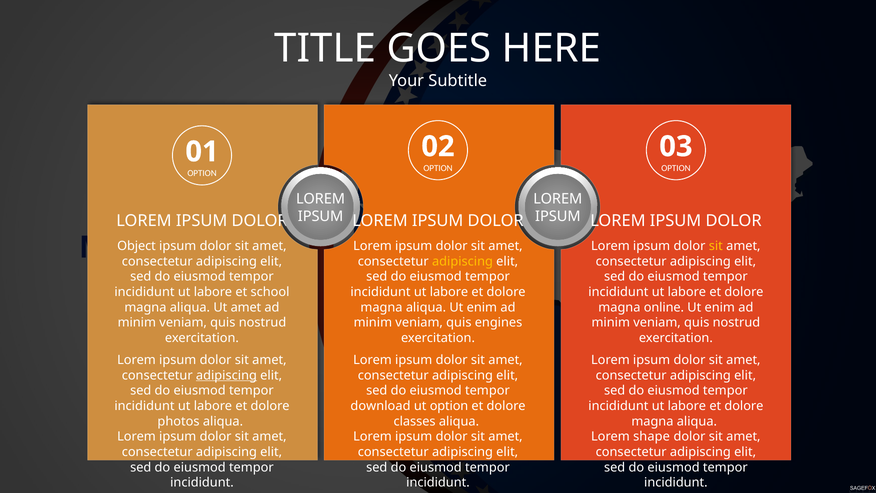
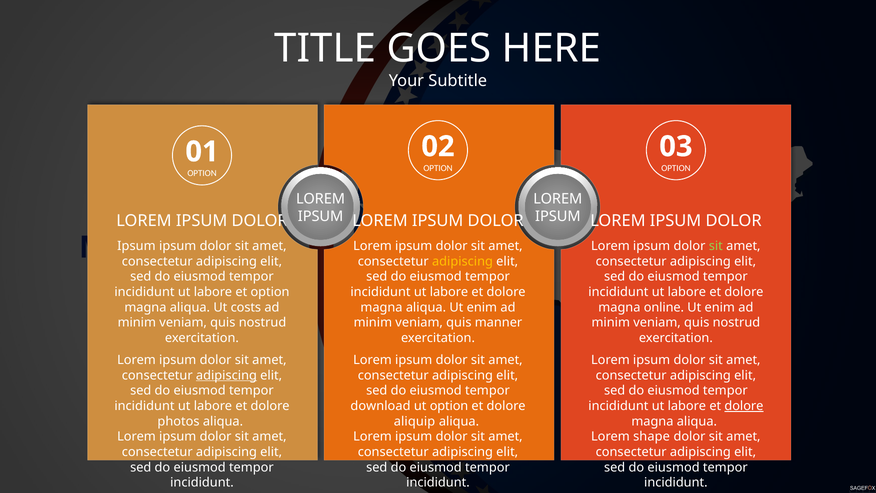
Object at (137, 246): Object -> Ipsum
sit at (716, 246) colour: yellow -> light green
et school: school -> option
Ut amet: amet -> costs
engines: engines -> manner
dolore at (744, 406) underline: none -> present
classes: classes -> aliquip
